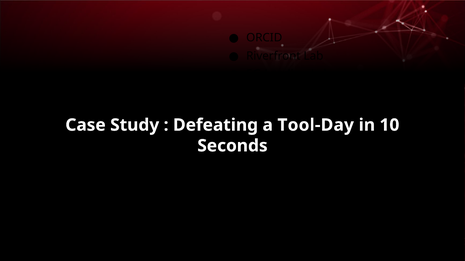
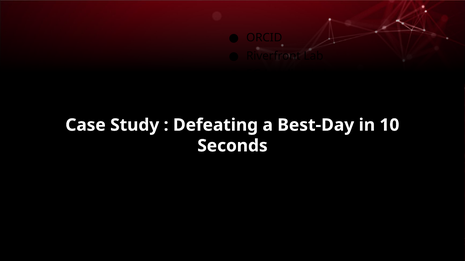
Tool-Day: Tool-Day -> Best-Day
